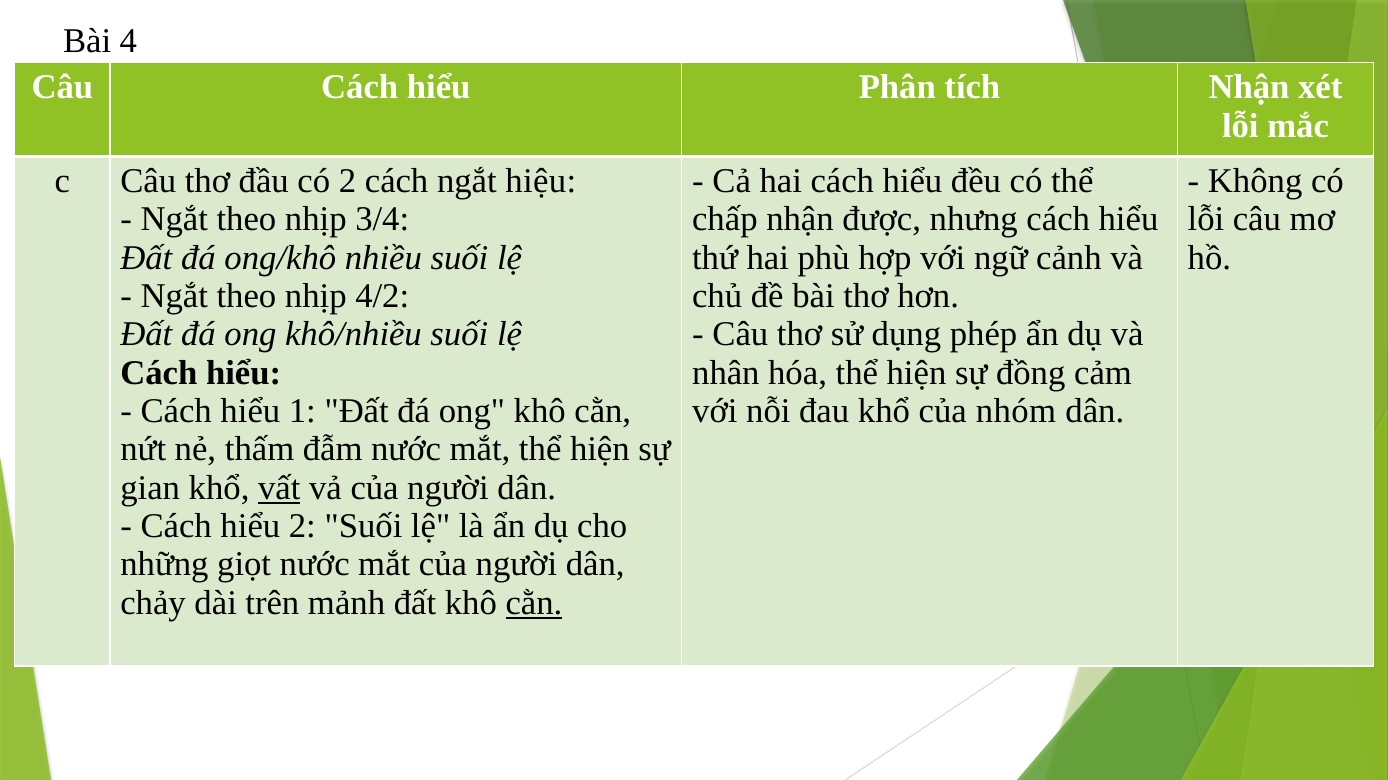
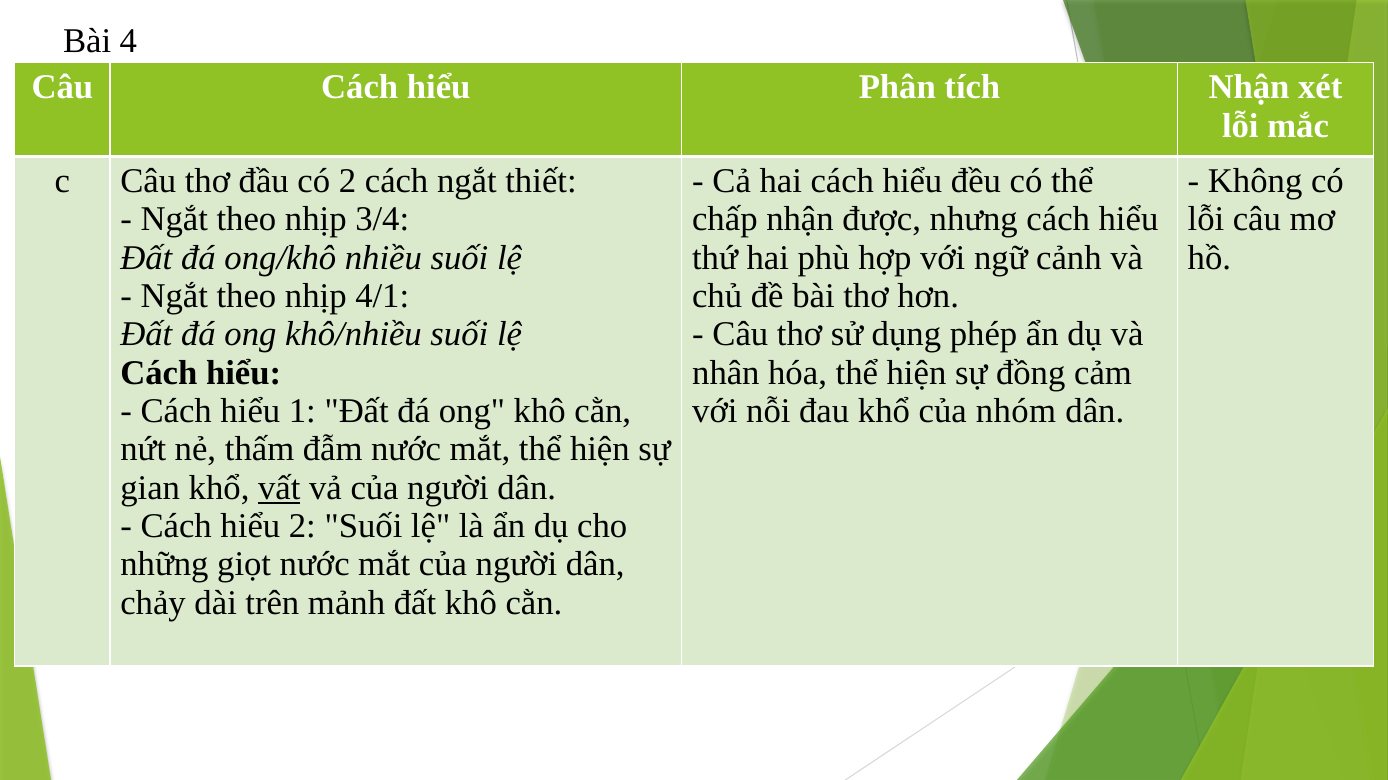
hiệu: hiệu -> thiết
4/2: 4/2 -> 4/1
cằn at (534, 603) underline: present -> none
